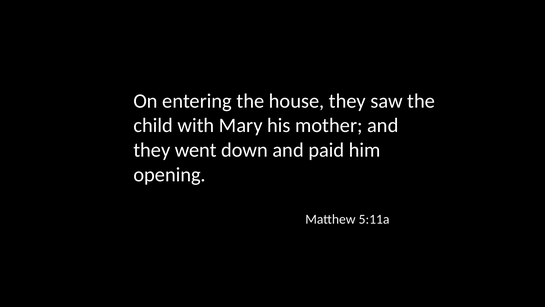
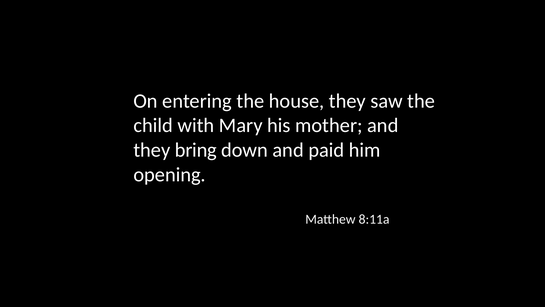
went: went -> bring
5:11a: 5:11a -> 8:11a
